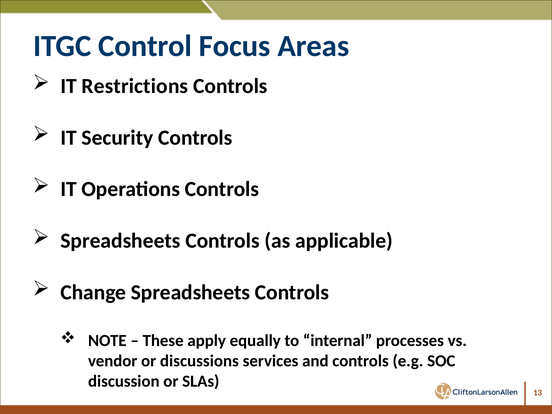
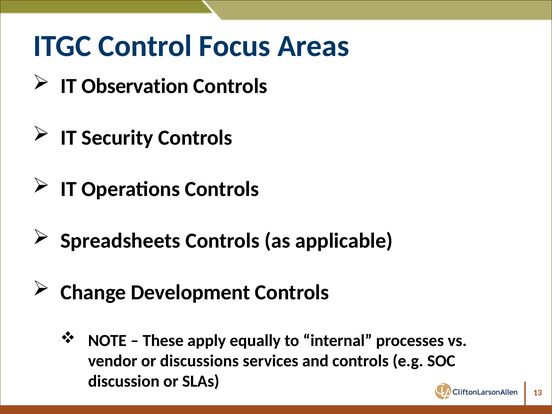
Restrictions: Restrictions -> Observation
Change Spreadsheets: Spreadsheets -> Development
